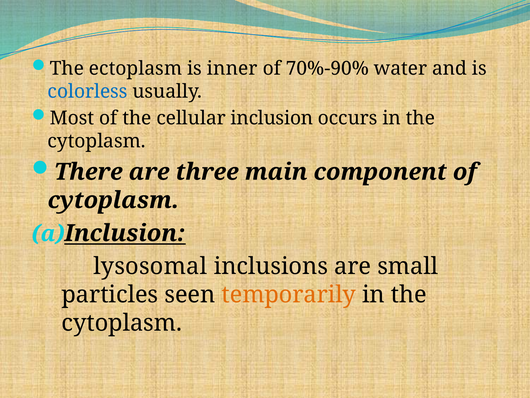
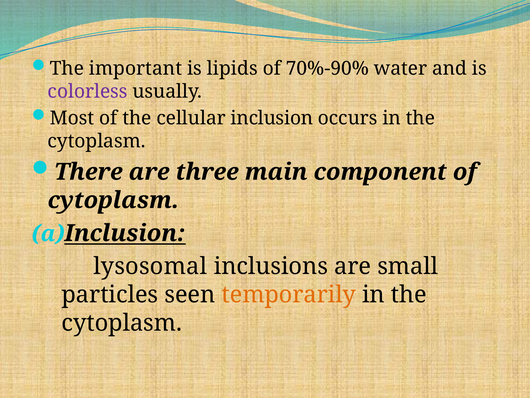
ectoplasm: ectoplasm -> important
inner: inner -> lipids
colorless colour: blue -> purple
